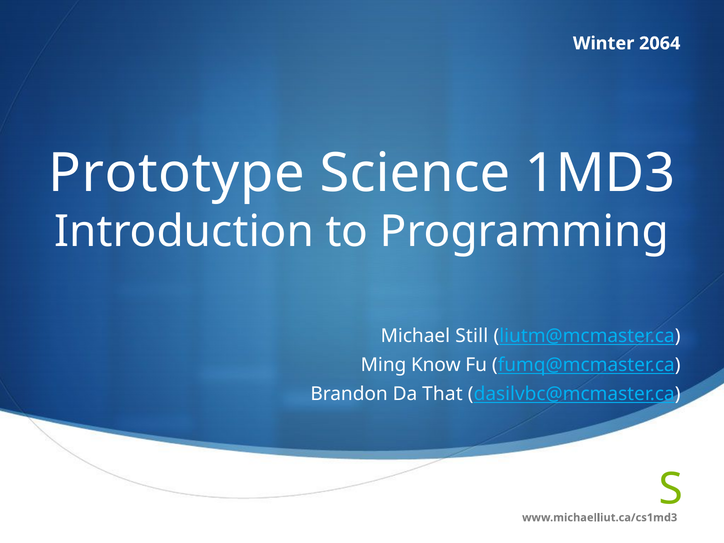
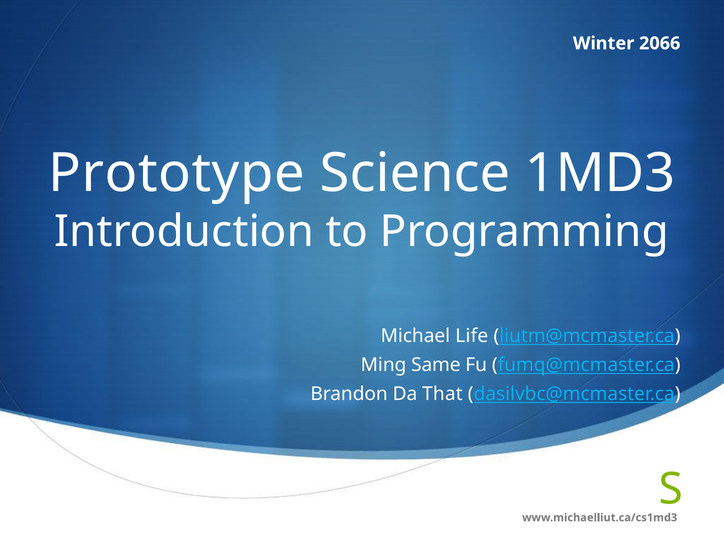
2064: 2064 -> 2066
Still: Still -> Life
Know: Know -> Same
